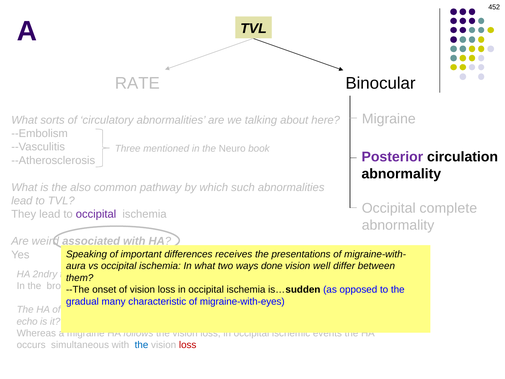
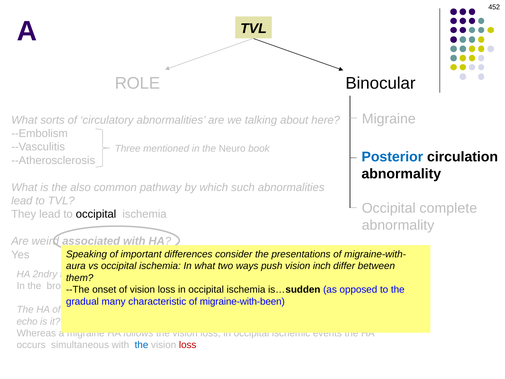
RATE: RATE -> ROLE
Posterior colour: purple -> blue
occipital at (96, 214) colour: purple -> black
receives: receives -> consider
done: done -> push
well: well -> inch
migraine-with-eyes: migraine-with-eyes -> migraine-with-been
